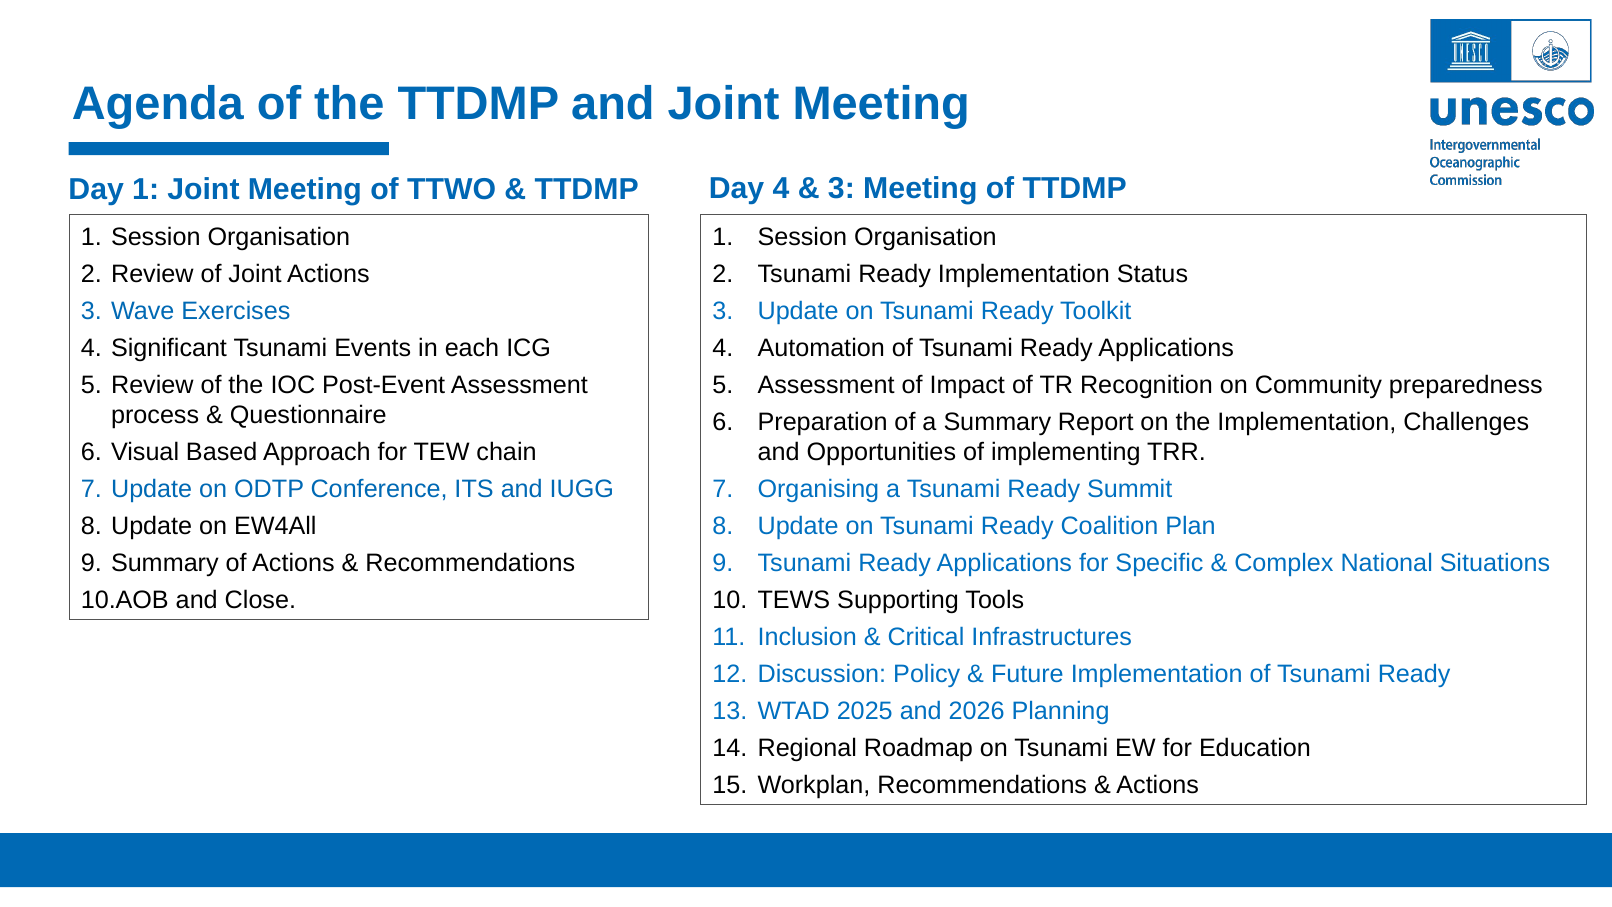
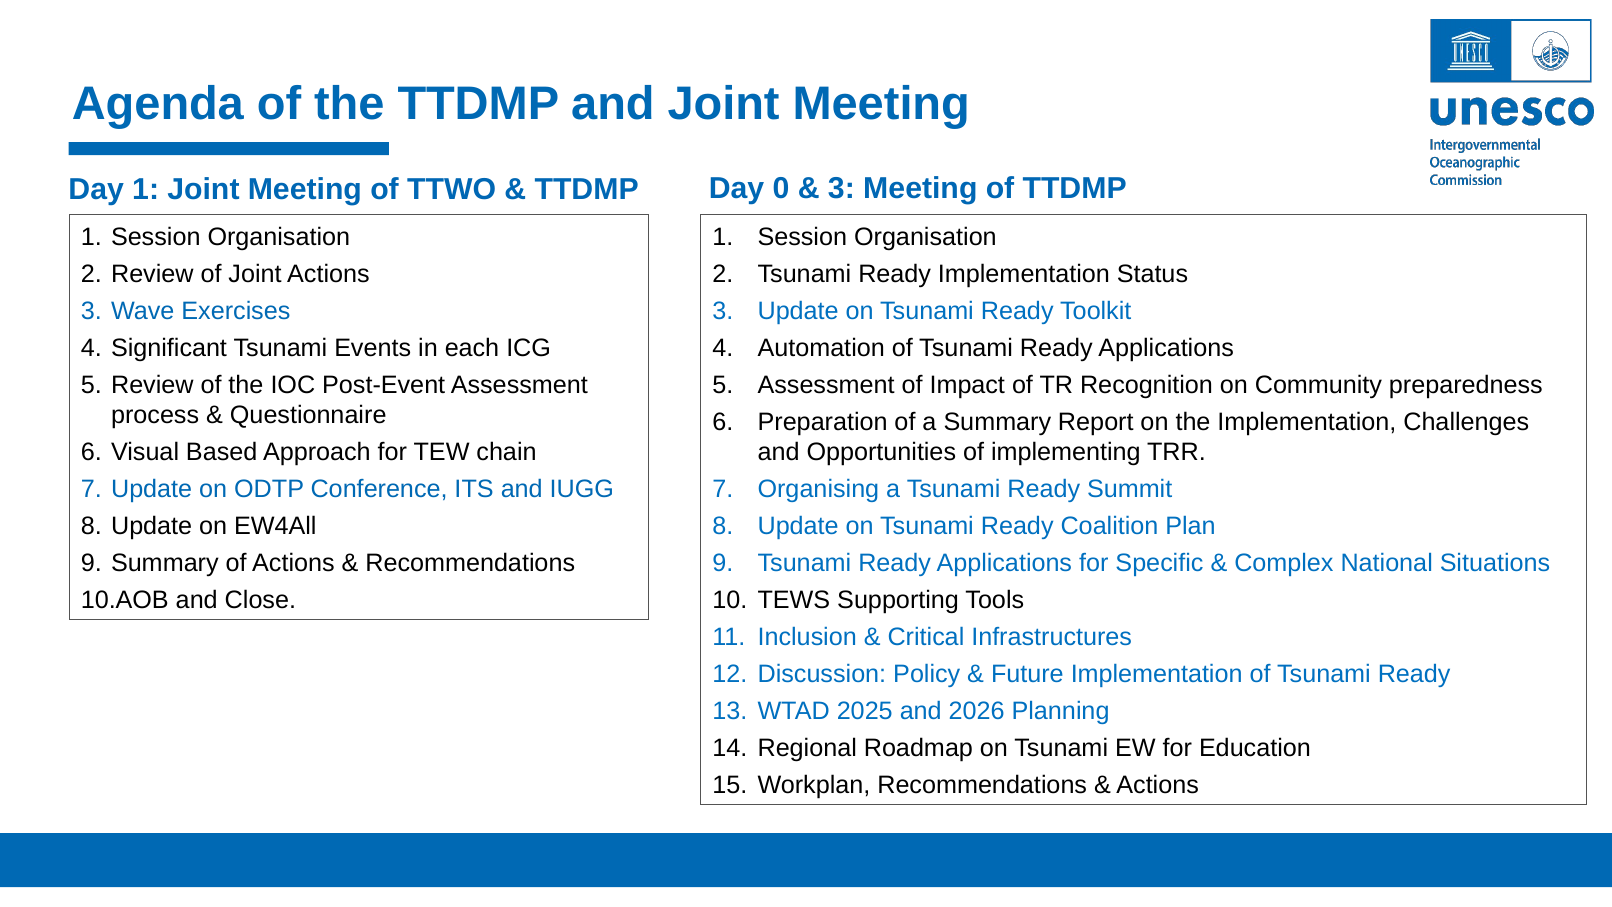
Day 4: 4 -> 0
